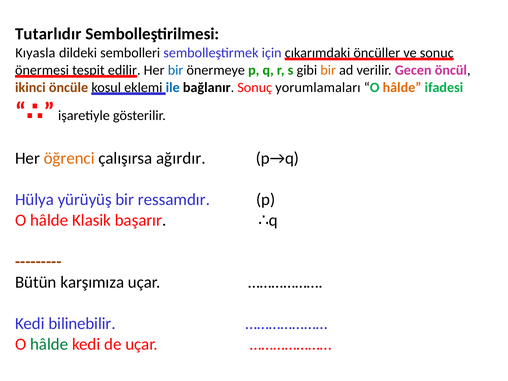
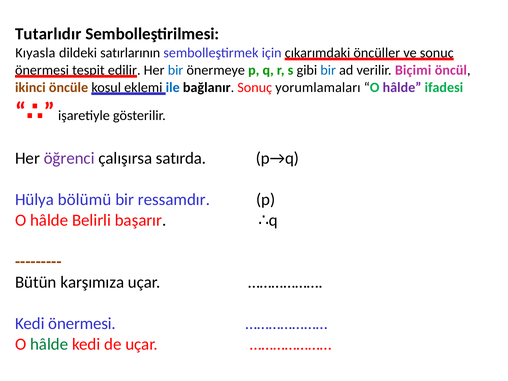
sembolleri: sembolleri -> satırlarının
bir at (328, 70) colour: orange -> blue
Gecen: Gecen -> Biçimi
hâlde at (402, 87) colour: orange -> purple
öğrenci colour: orange -> purple
ağırdır: ağırdır -> satırda
yürüyüş: yürüyüş -> bölümü
Klasik: Klasik -> Belirli
Kedi bilinebilir: bilinebilir -> önermesi
